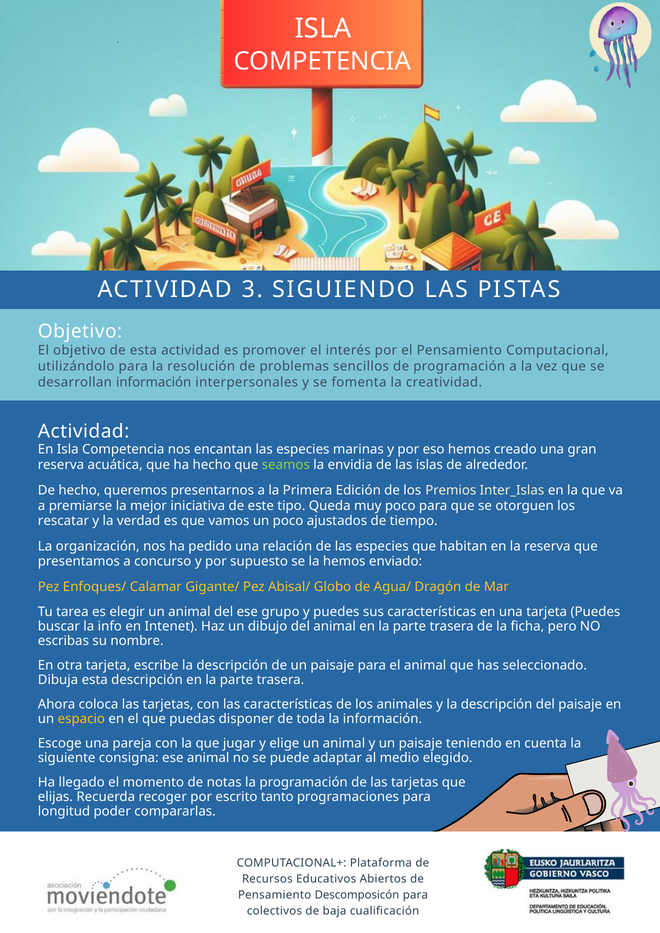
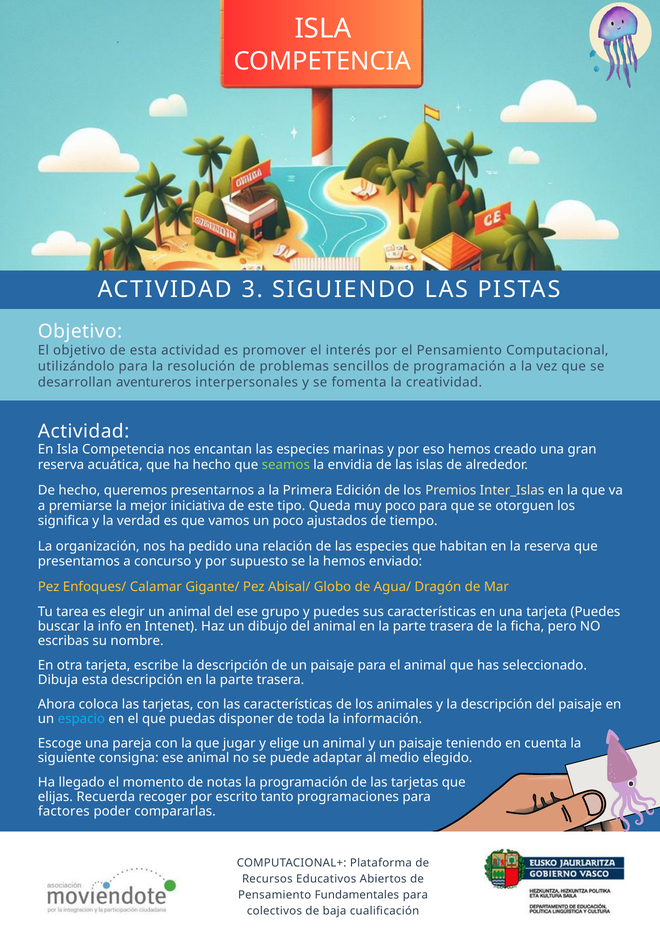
desarrollan información: información -> aventureros
rescatar: rescatar -> significa
espacio colour: yellow -> light blue
longitud: longitud -> factores
Descomposicón: Descomposicón -> Fundamentales
